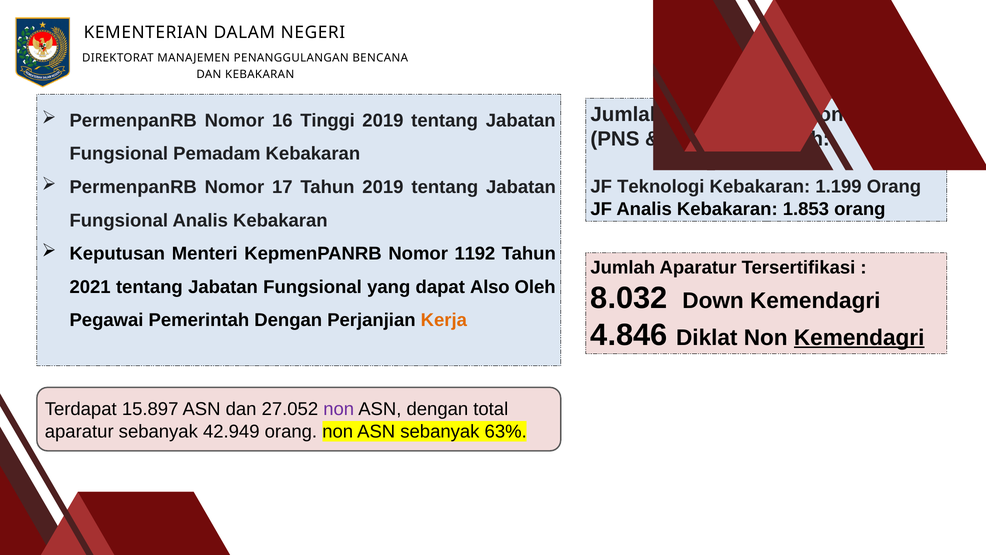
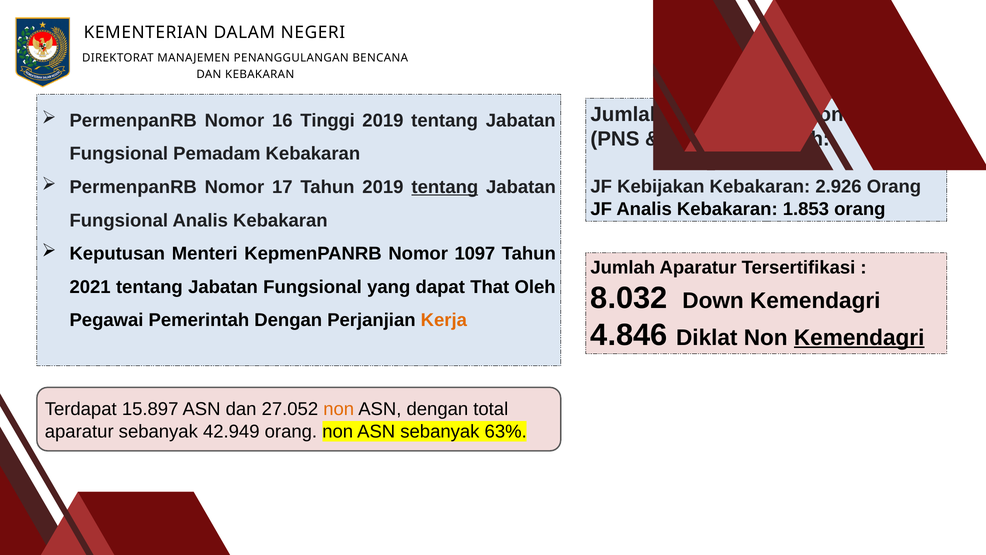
tentang at (445, 187) underline: none -> present
Teknologi: Teknologi -> Kebijakan
1.199: 1.199 -> 2.926
1192: 1192 -> 1097
Also: Also -> That
non at (339, 409) colour: purple -> orange
